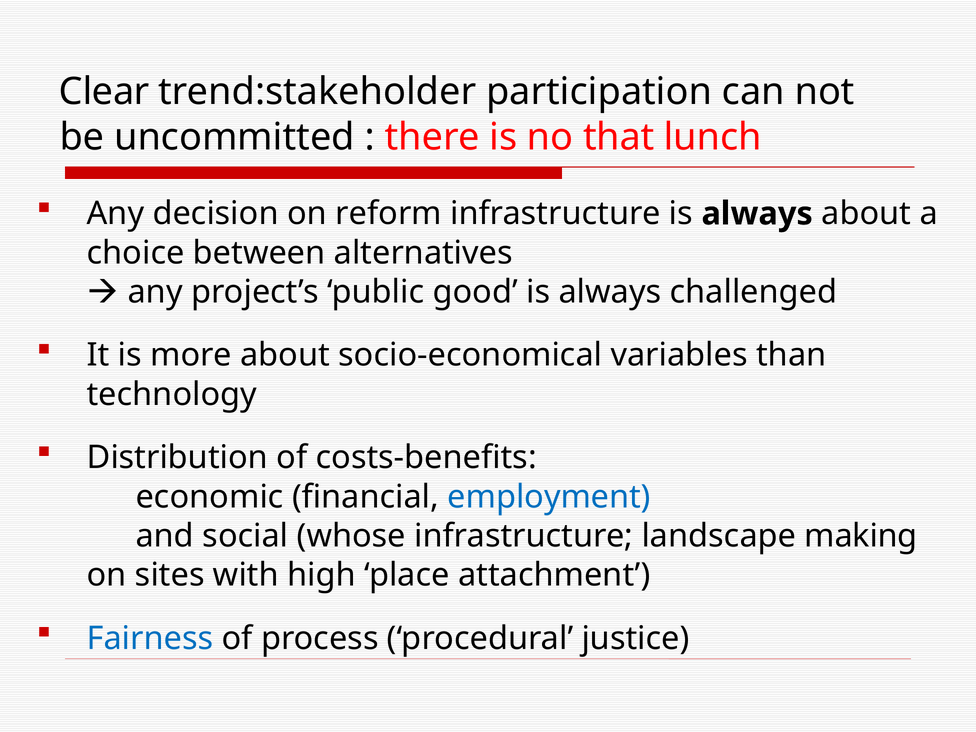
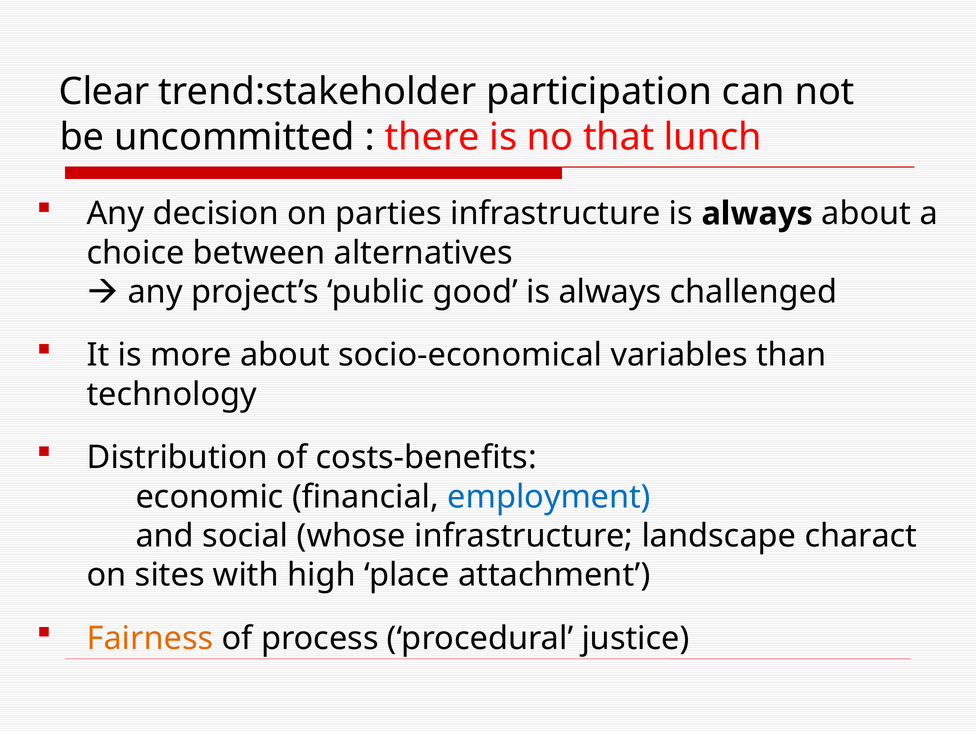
reform: reform -> parties
making: making -> charact
Fairness colour: blue -> orange
